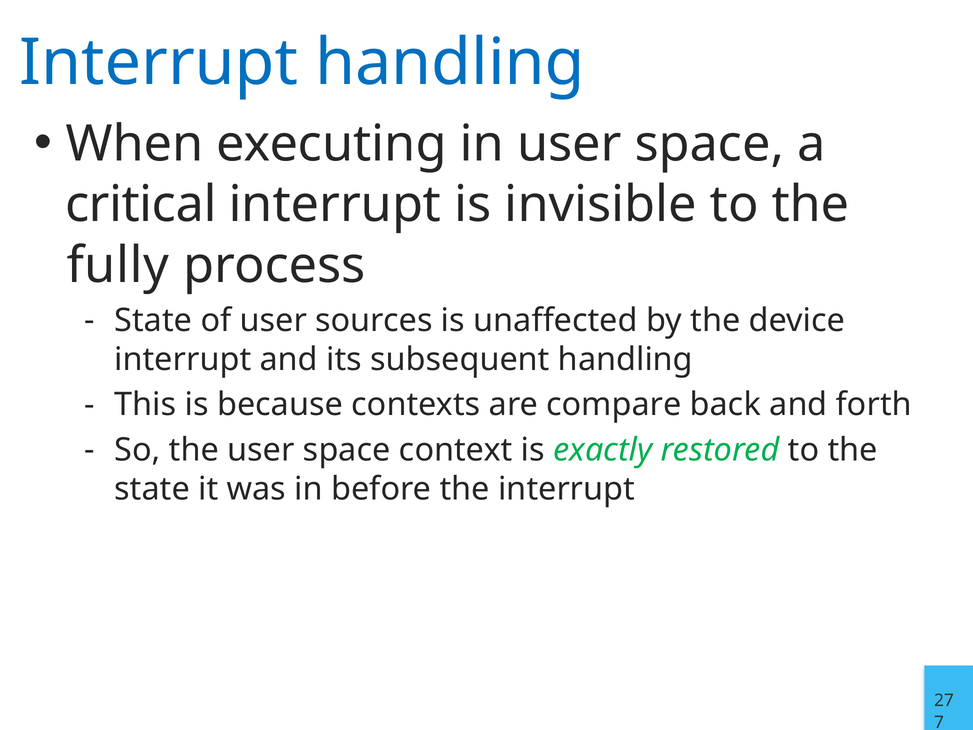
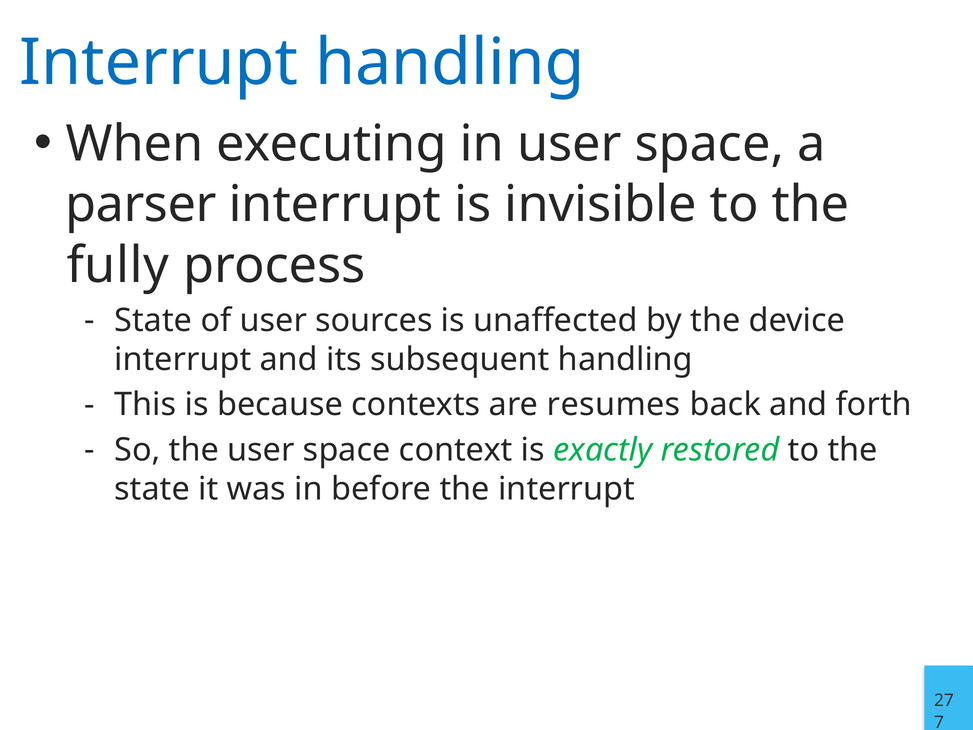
critical: critical -> parser
compare: compare -> resumes
